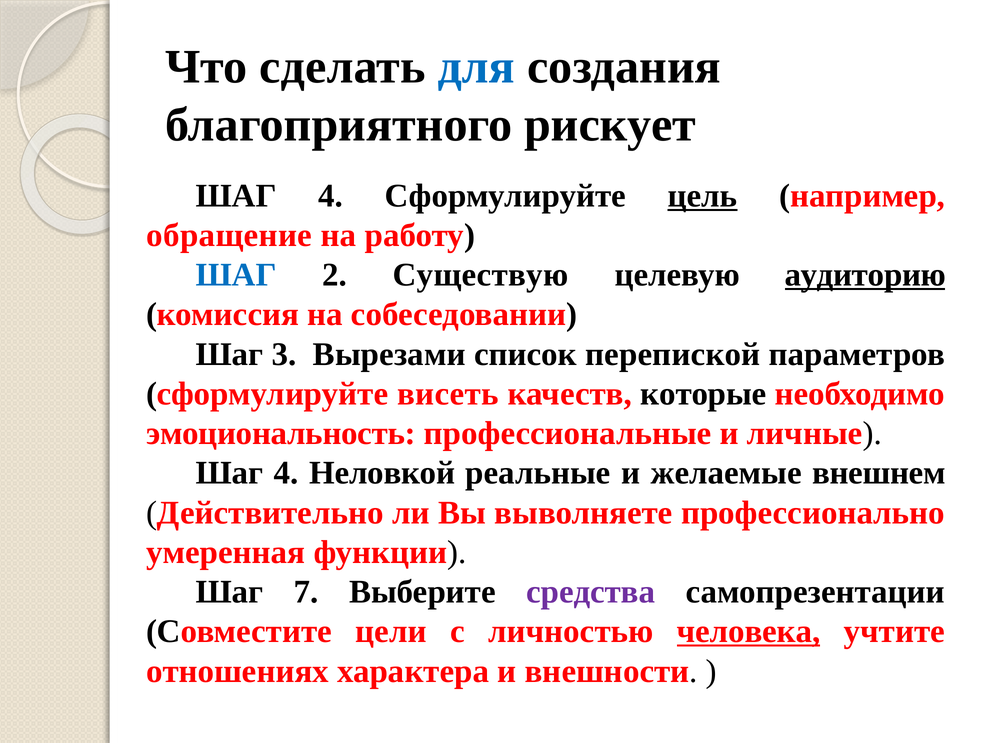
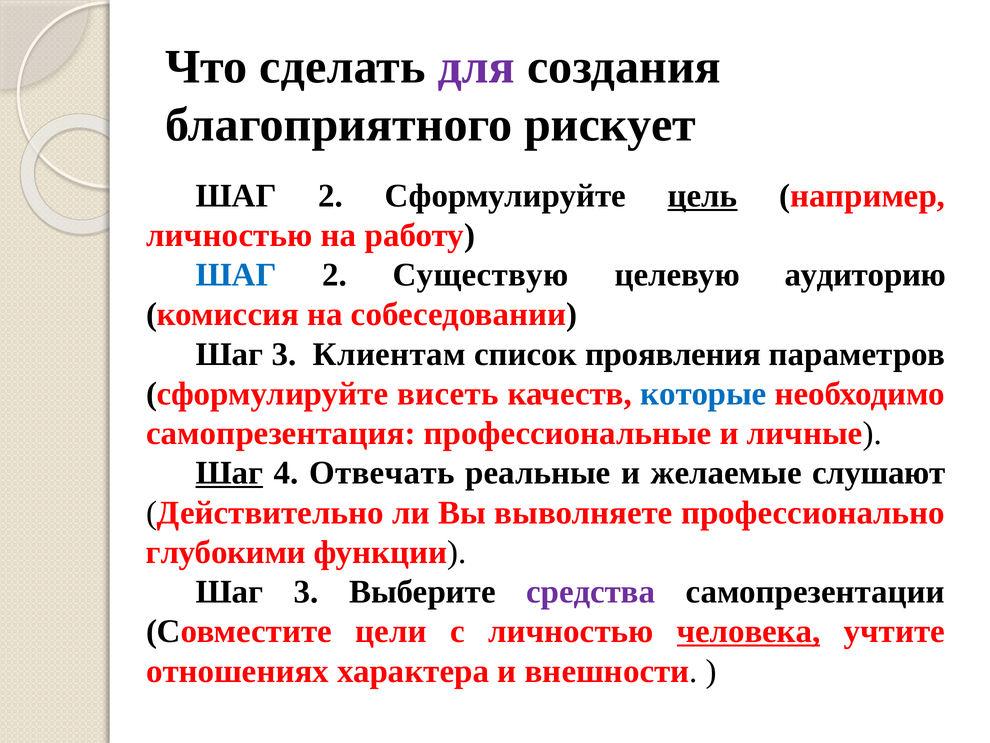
для colour: blue -> purple
4 at (331, 195): 4 -> 2
обращение at (229, 235): обращение -> личностью
аудиторию underline: present -> none
Вырезами: Вырезами -> Клиентам
перепиской: перепиской -> проявления
которые colour: black -> blue
эмоциональность: эмоциональность -> самопрезентация
Шаг at (229, 473) underline: none -> present
Неловкой: Неловкой -> Отвечать
внешнем: внешнем -> слушают
умеренная: умеренная -> глубокими
7 at (306, 591): 7 -> 3
